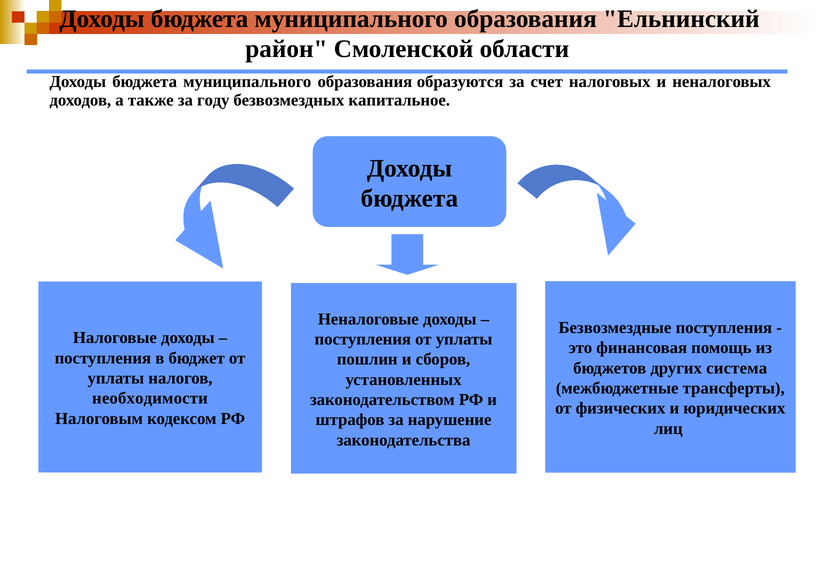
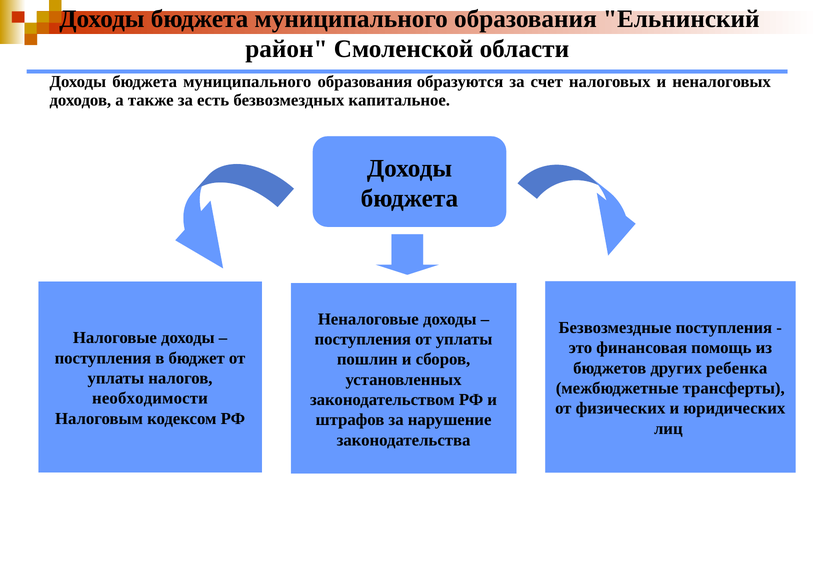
году: году -> есть
система: система -> ребенка
